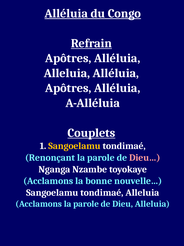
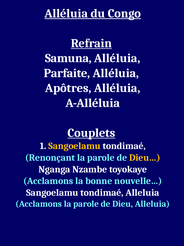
Apôtres at (68, 58): Apôtres -> Samuna
Alleluia at (67, 73): Alleluia -> Parfaite
Dieu… colour: pink -> yellow
